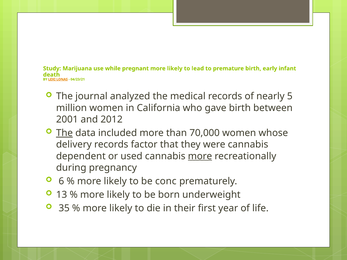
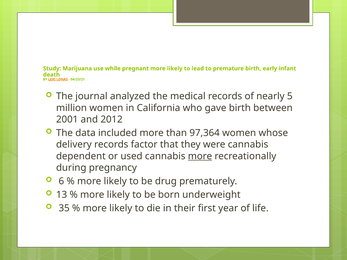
The at (64, 133) underline: present -> none
70,000: 70,000 -> 97,364
conc: conc -> drug
